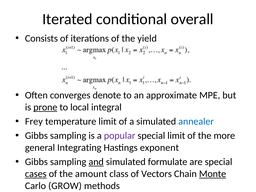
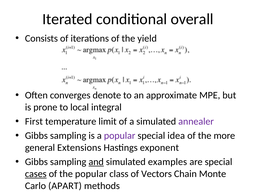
prone underline: present -> none
Frey: Frey -> First
annealer colour: blue -> purple
special limit: limit -> idea
Integrating: Integrating -> Extensions
formulate: formulate -> examples
the amount: amount -> popular
Monte underline: present -> none
GROW: GROW -> APART
